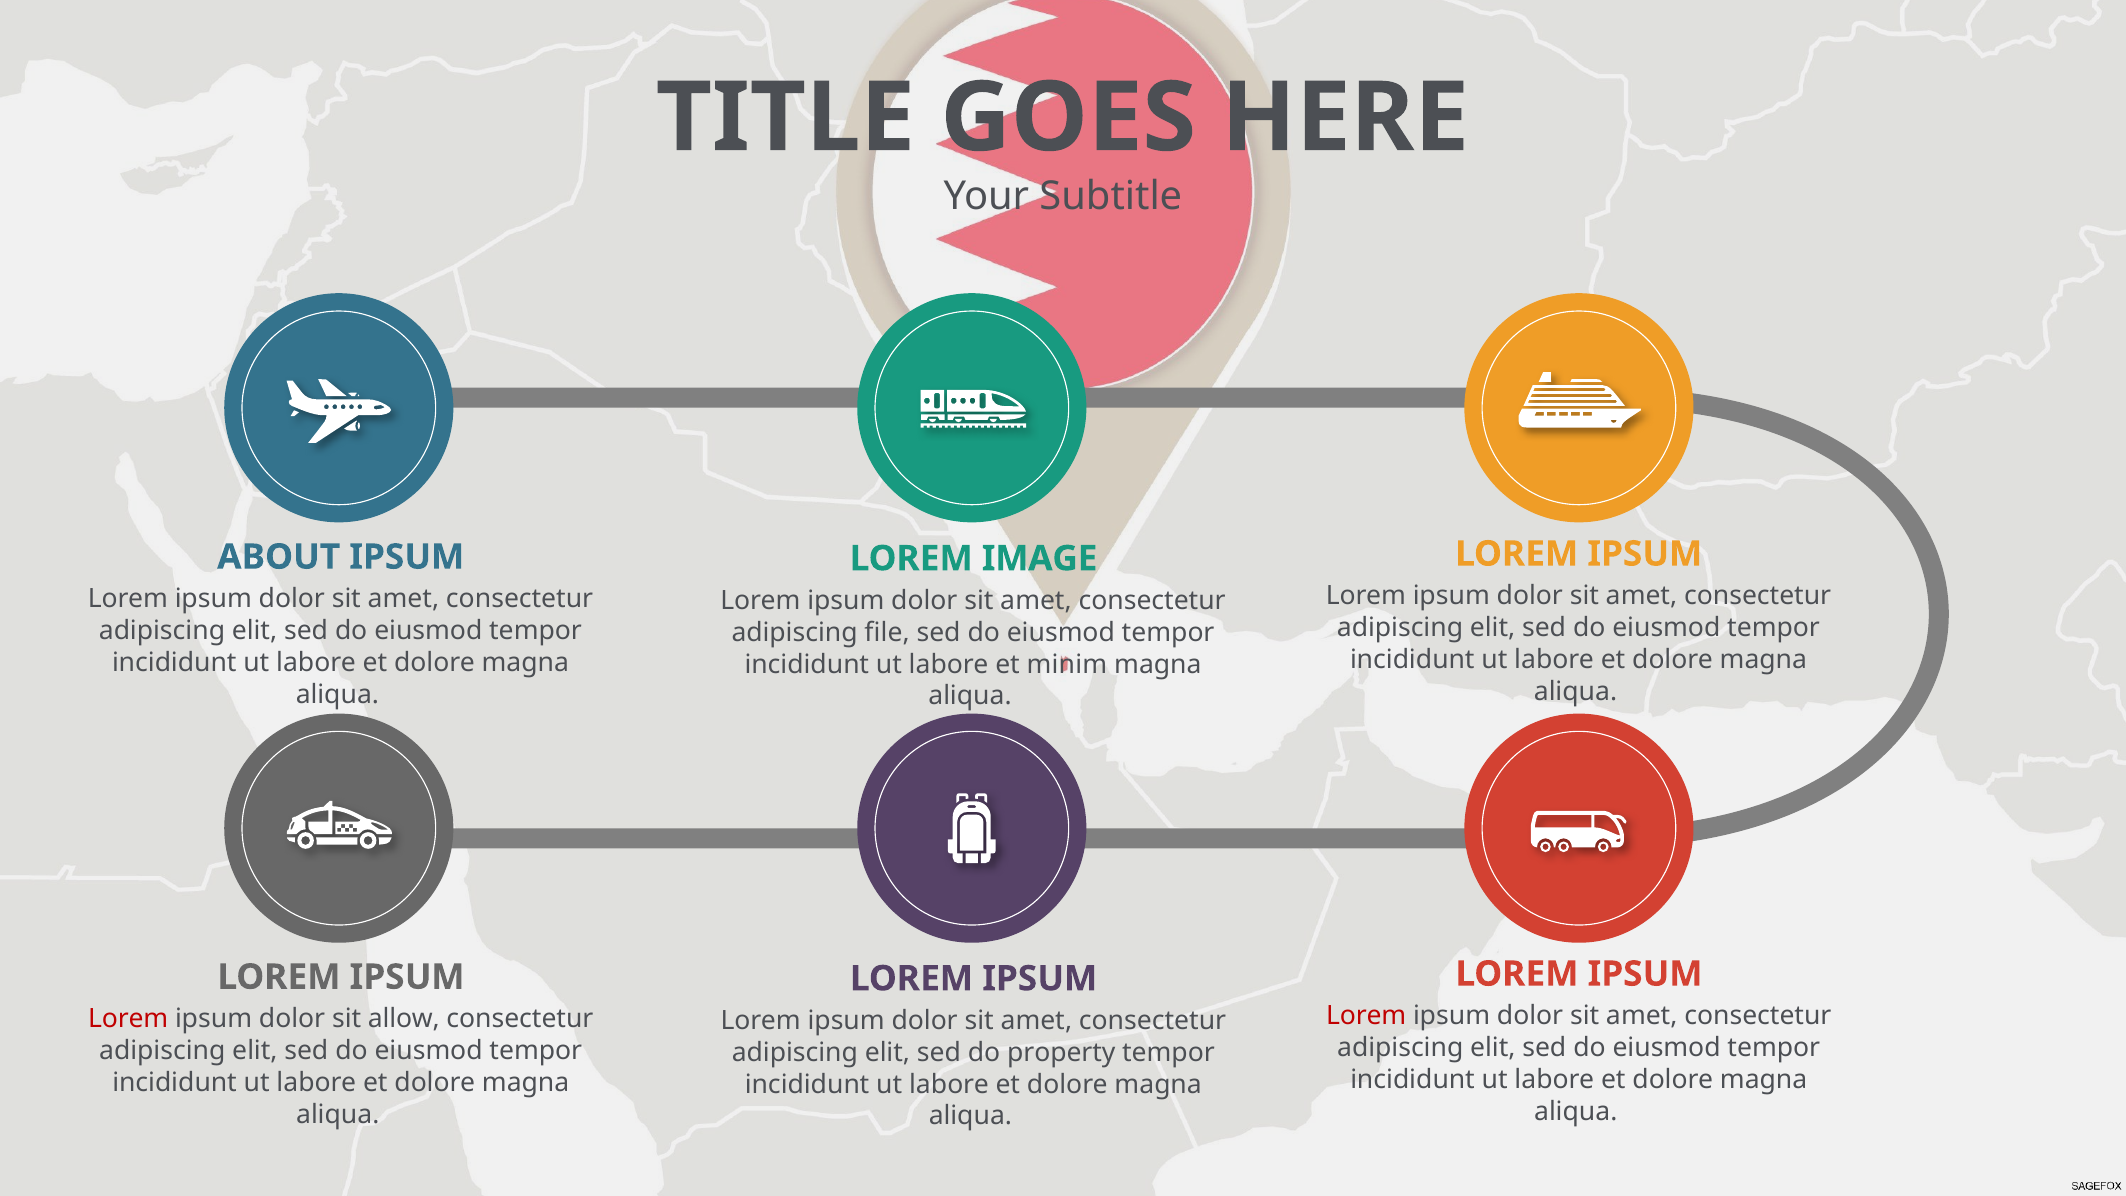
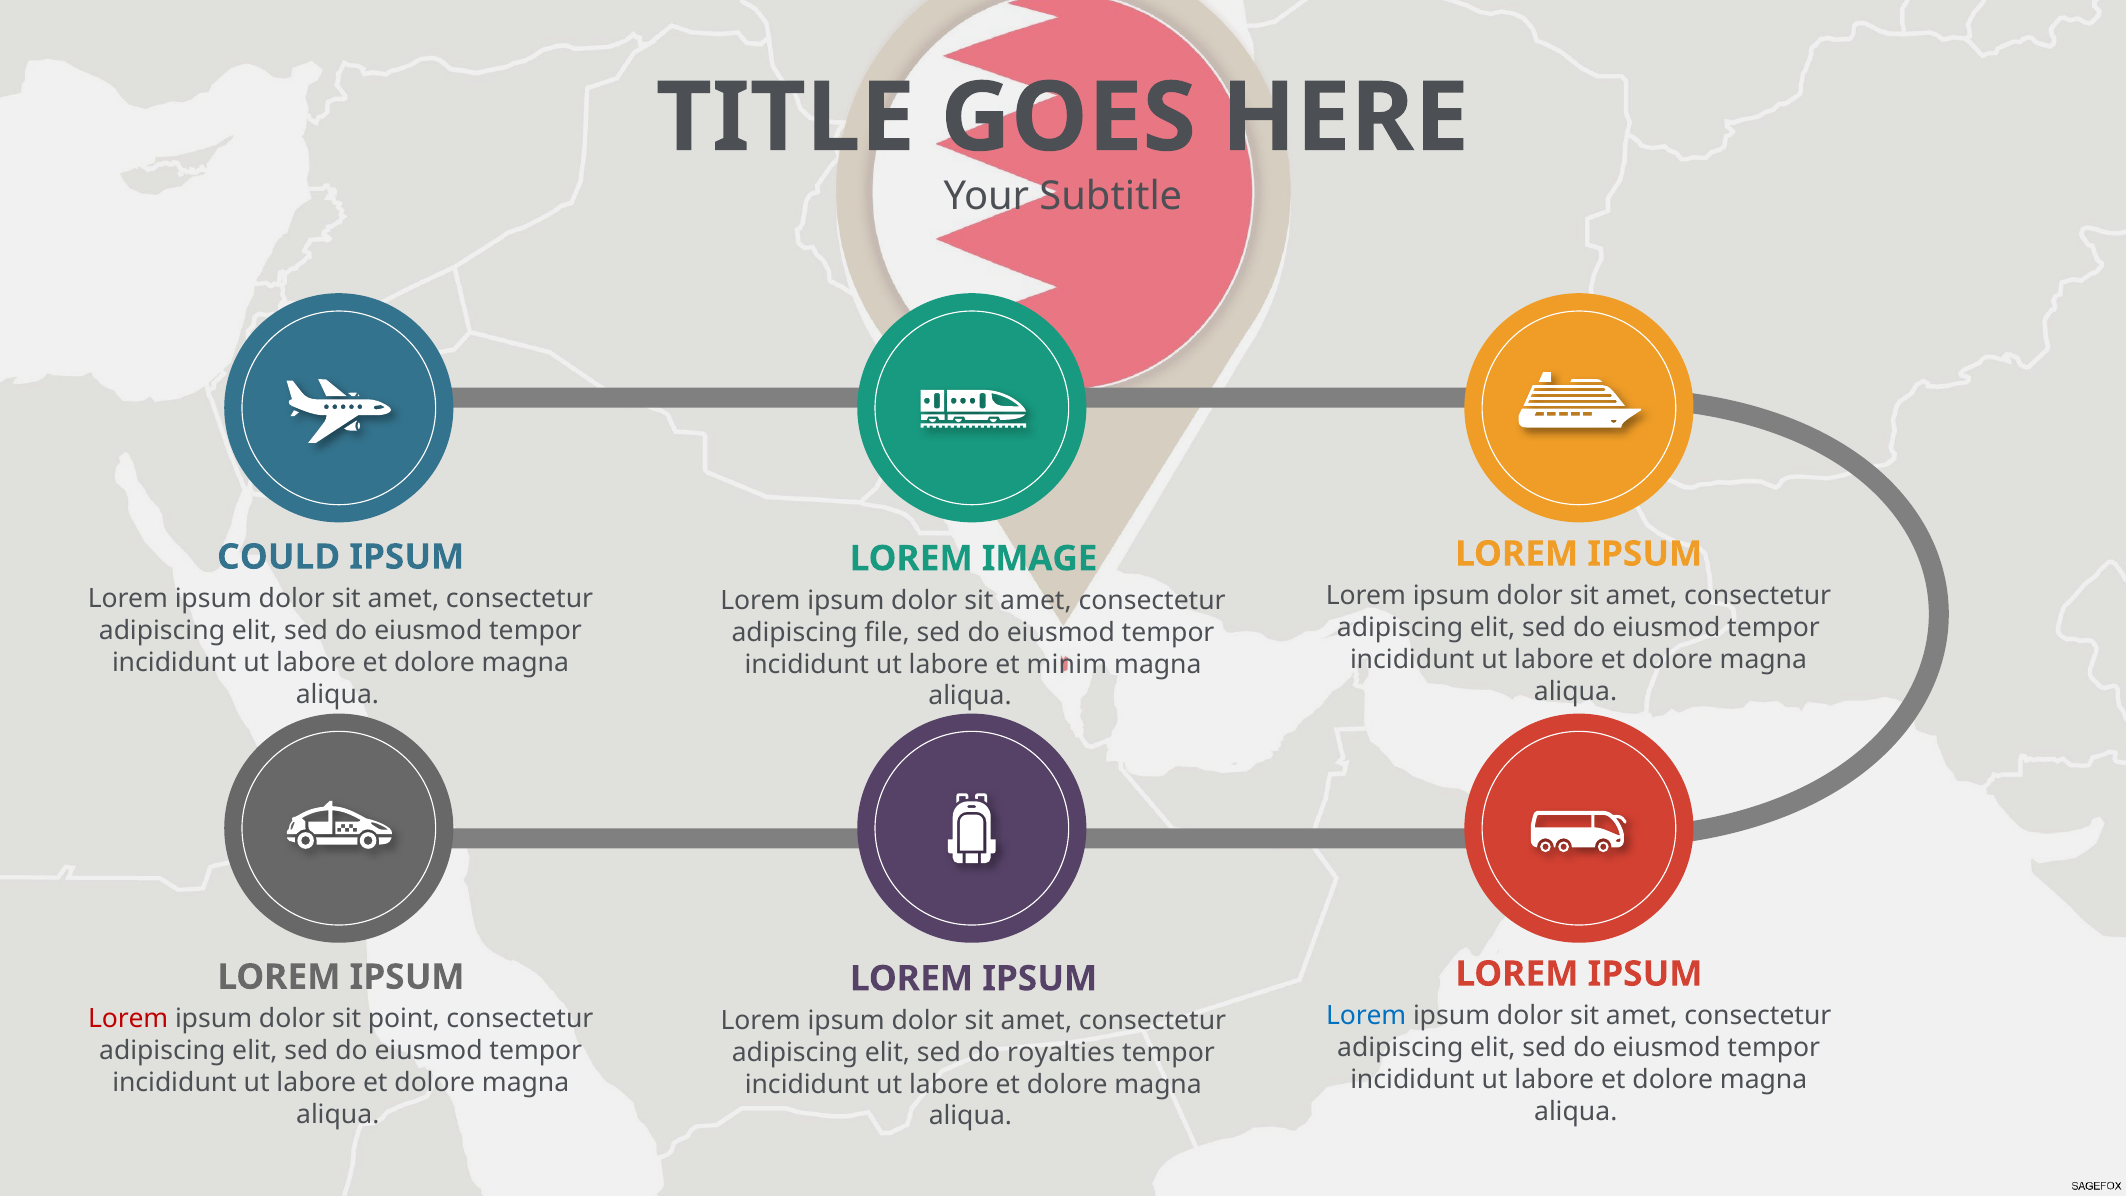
ABOUT: ABOUT -> COULD
Lorem at (1366, 1016) colour: red -> blue
allow: allow -> point
property: property -> royalties
